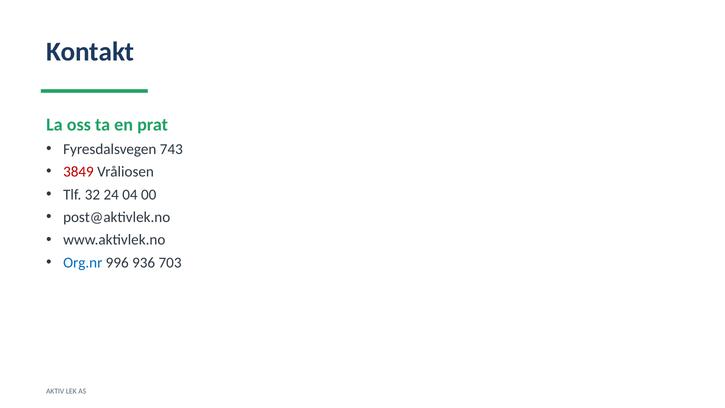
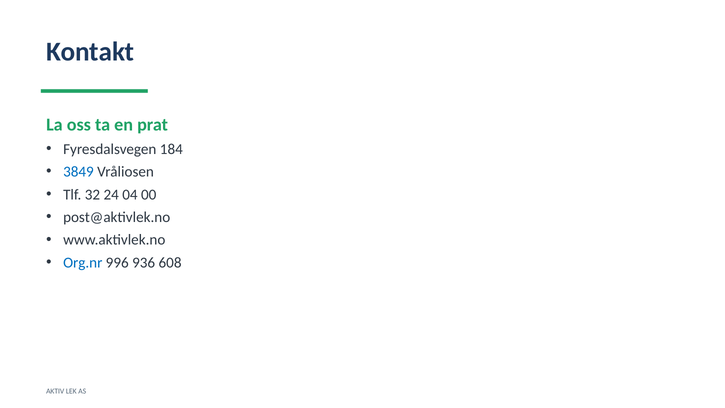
743: 743 -> 184
3849 colour: red -> blue
703: 703 -> 608
